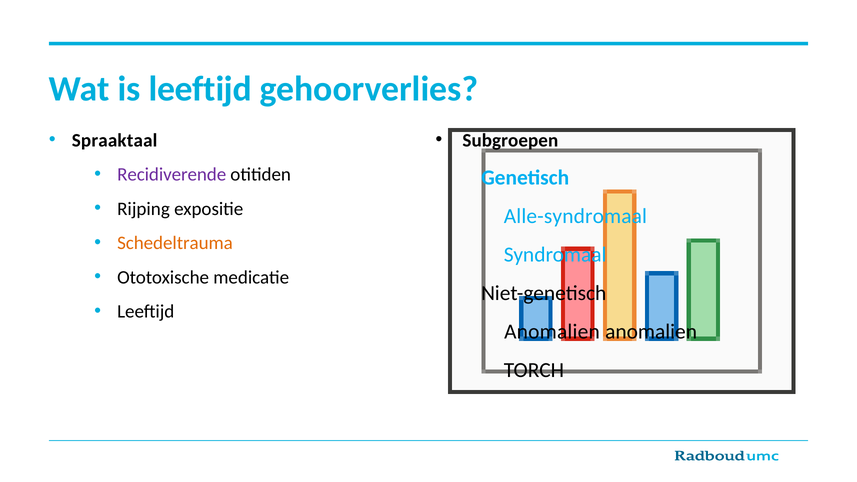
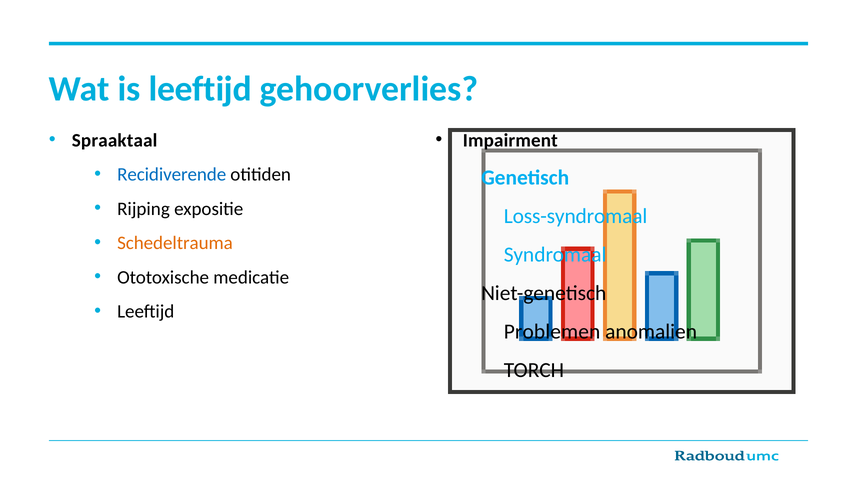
Subgroepen: Subgroepen -> Impairment
Recidiverende colour: purple -> blue
Alle-syndromaal: Alle-syndromaal -> Loss-syndromaal
Anomalien at (552, 332): Anomalien -> Problemen
